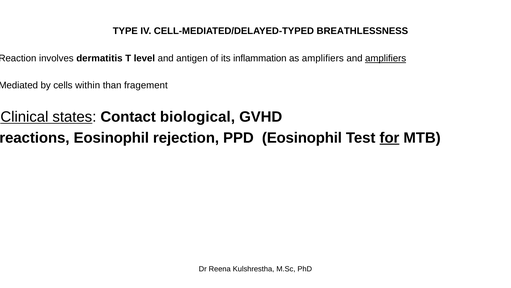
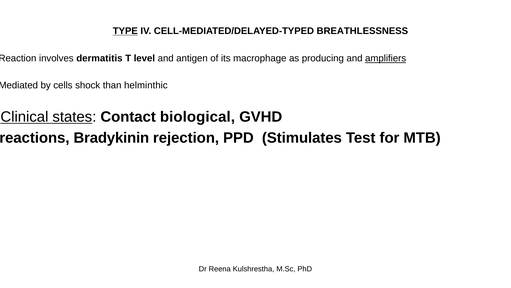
TYPE underline: none -> present
inflammation: inflammation -> macrophage
as amplifiers: amplifiers -> producing
within: within -> shock
fragement: fragement -> helminthic
Eosinophil at (111, 138): Eosinophil -> Bradykinin
PPD Eosinophil: Eosinophil -> Stimulates
for underline: present -> none
